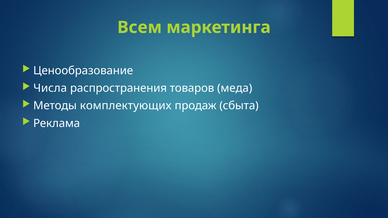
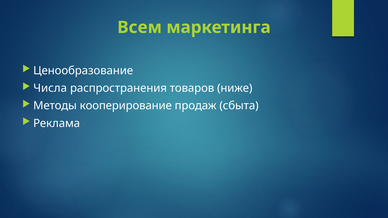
меда: меда -> ниже
комплектующих: комплектующих -> кооперирование
